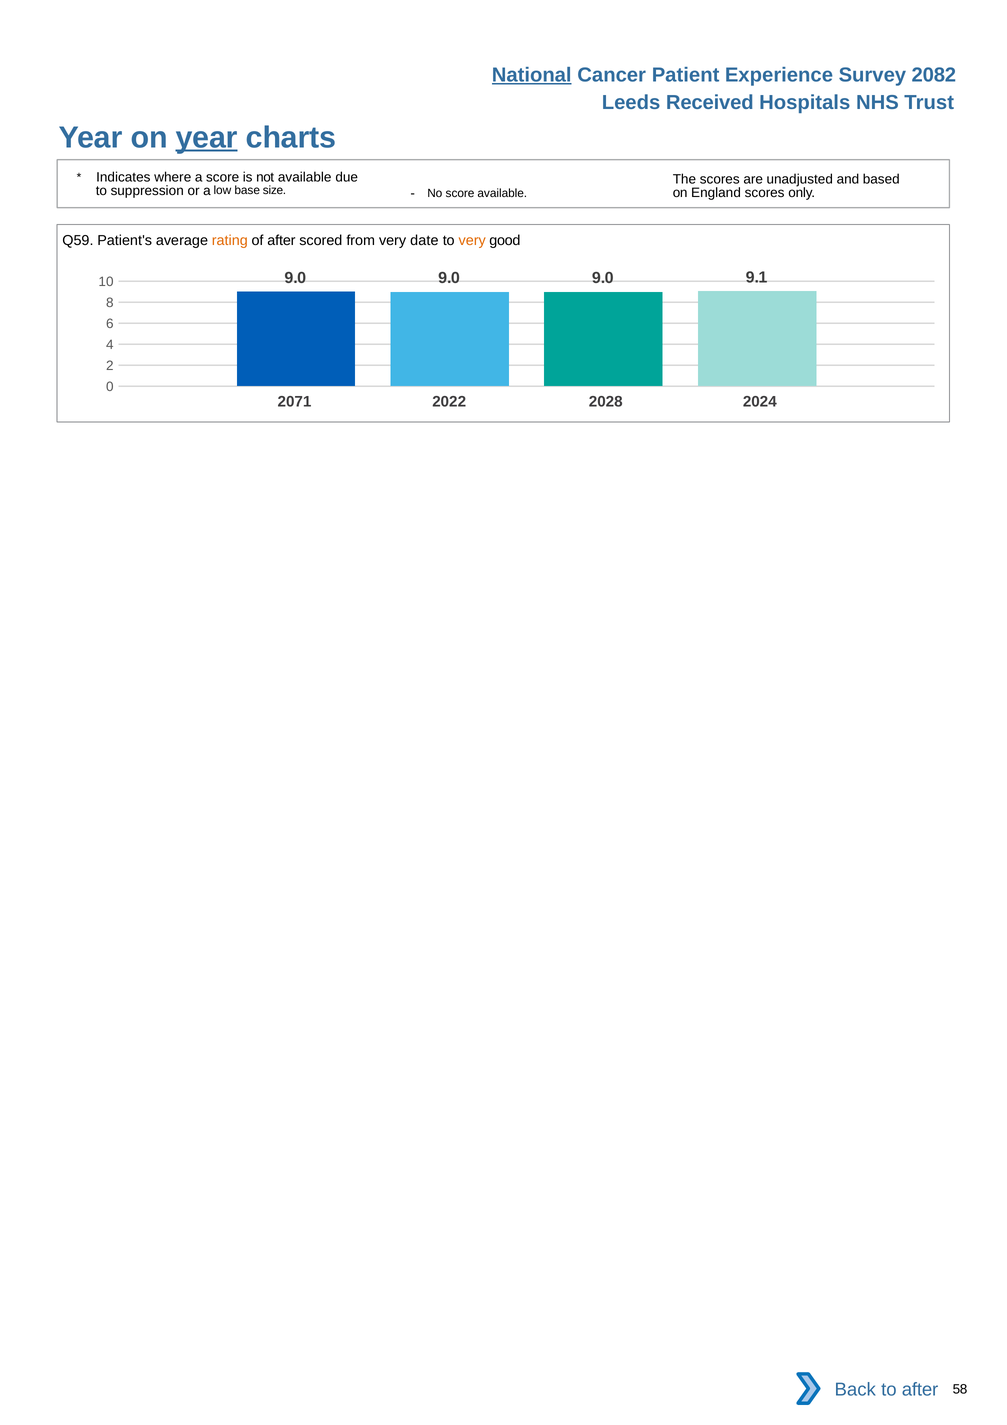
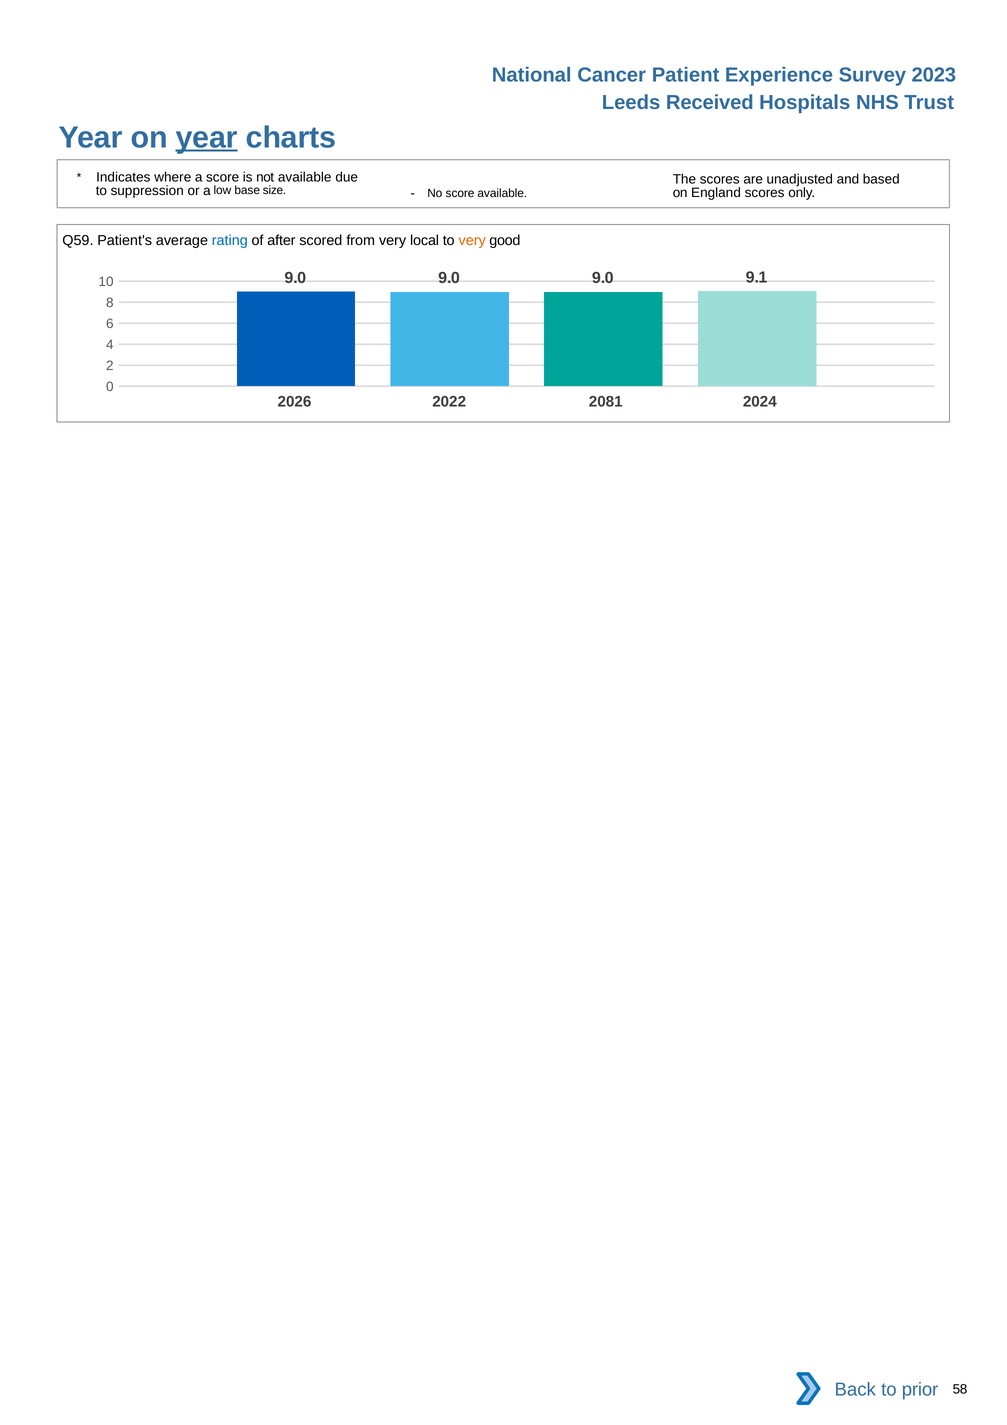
National underline: present -> none
2082: 2082 -> 2023
rating colour: orange -> blue
date: date -> local
2071: 2071 -> 2026
2028: 2028 -> 2081
to after: after -> prior
